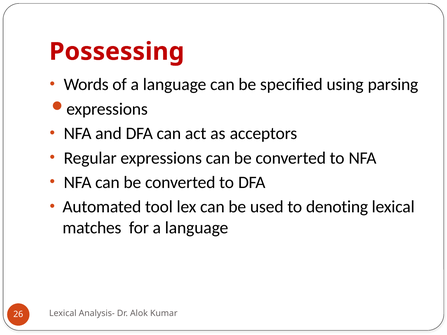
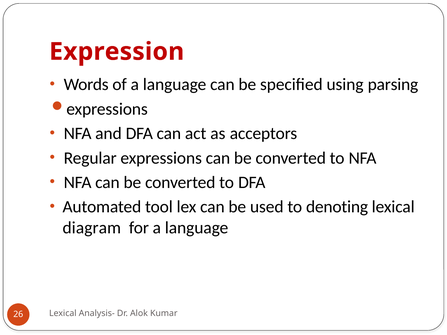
Possessing: Possessing -> Expression
matches: matches -> diagram
